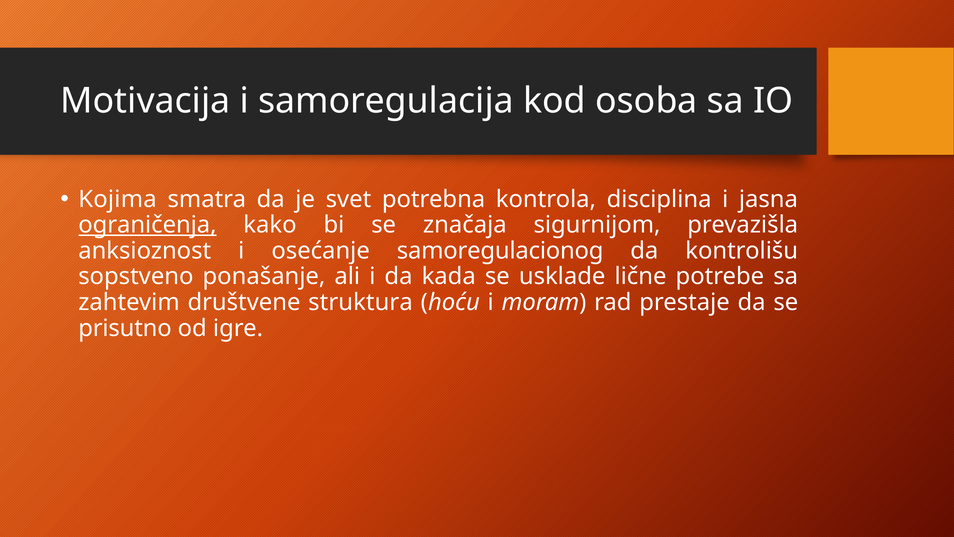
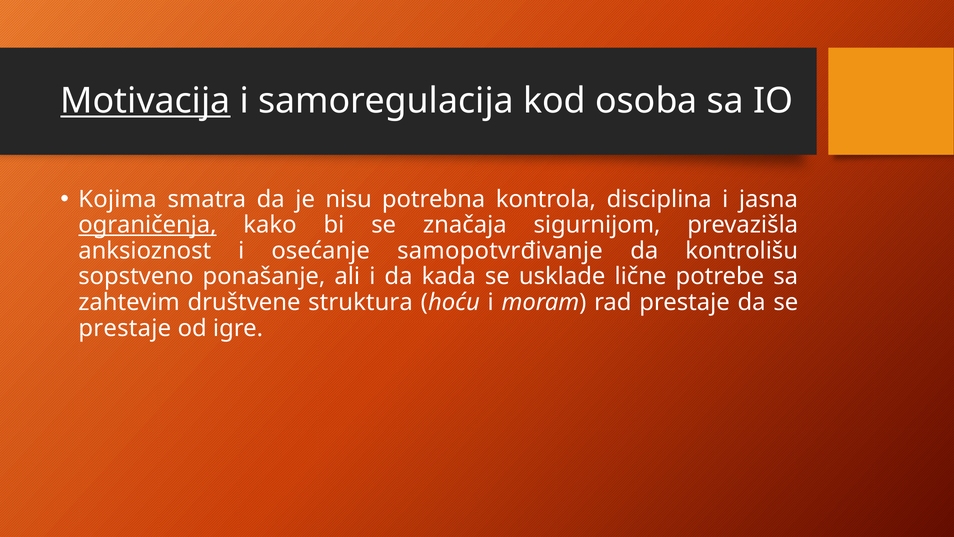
Motivacija underline: none -> present
svet: svet -> nisu
samoregulacionog: samoregulacionog -> samopotvrđivanje
prisutno at (125, 328): prisutno -> prestaje
